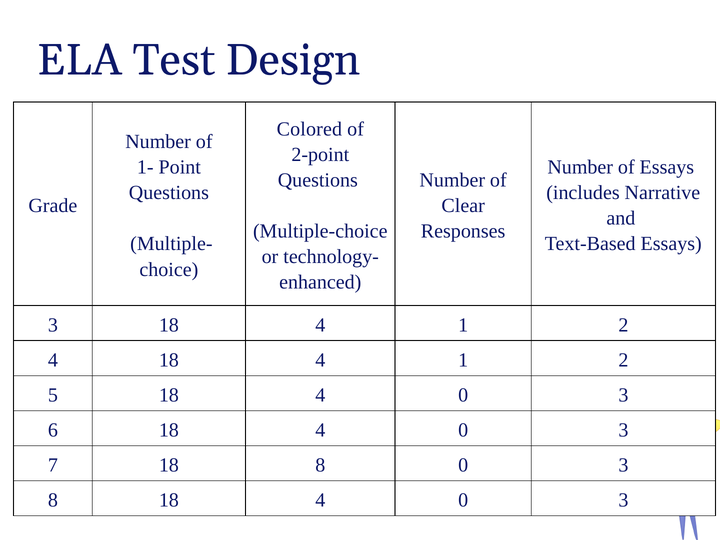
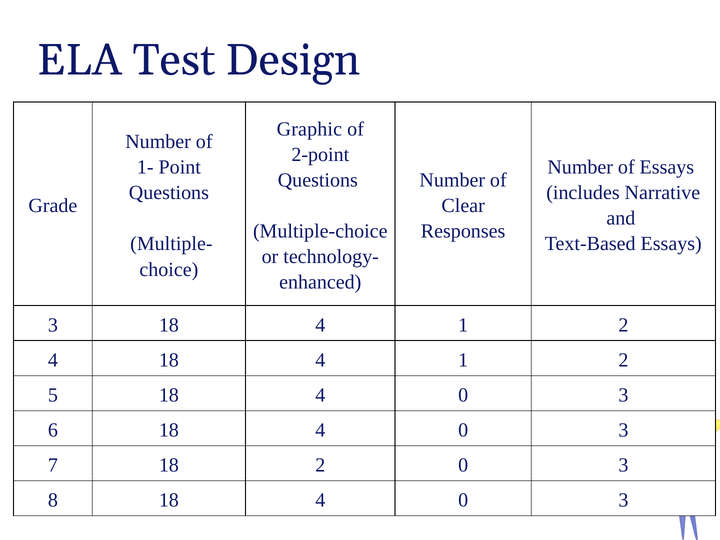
Colored: Colored -> Graphic
18 8: 8 -> 2
